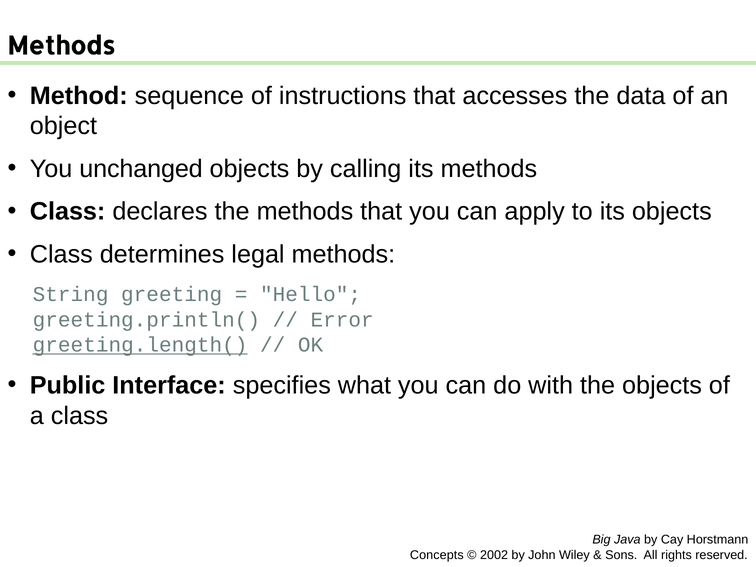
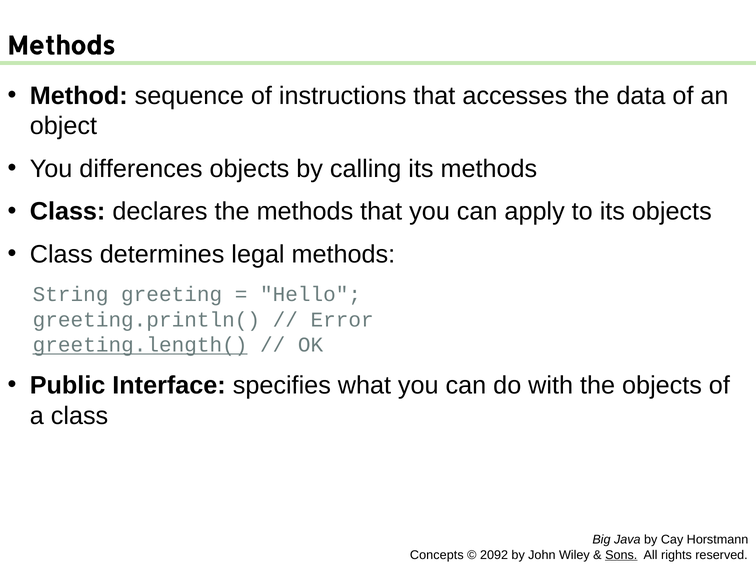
unchanged: unchanged -> differences
2002: 2002 -> 2092
Sons underline: none -> present
